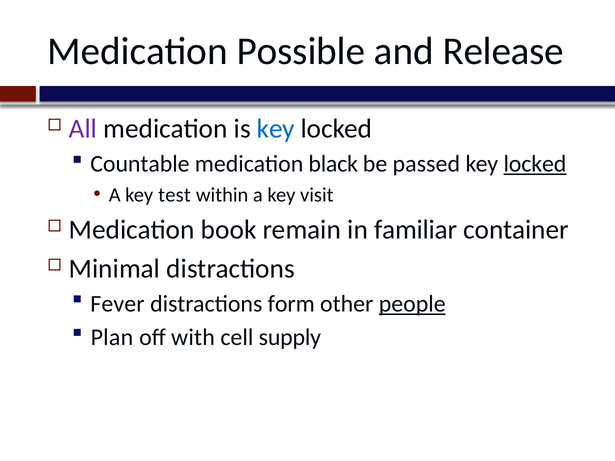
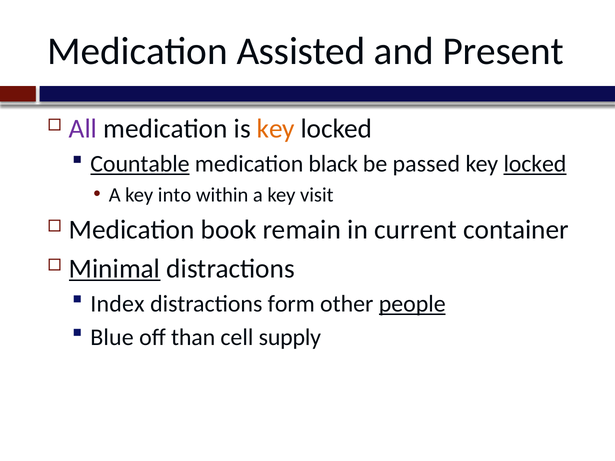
Possible: Possible -> Assisted
Release: Release -> Present
key at (276, 129) colour: blue -> orange
Countable underline: none -> present
test: test -> into
familiar: familiar -> current
Minimal underline: none -> present
Fever: Fever -> Index
Plan: Plan -> Blue
with: with -> than
